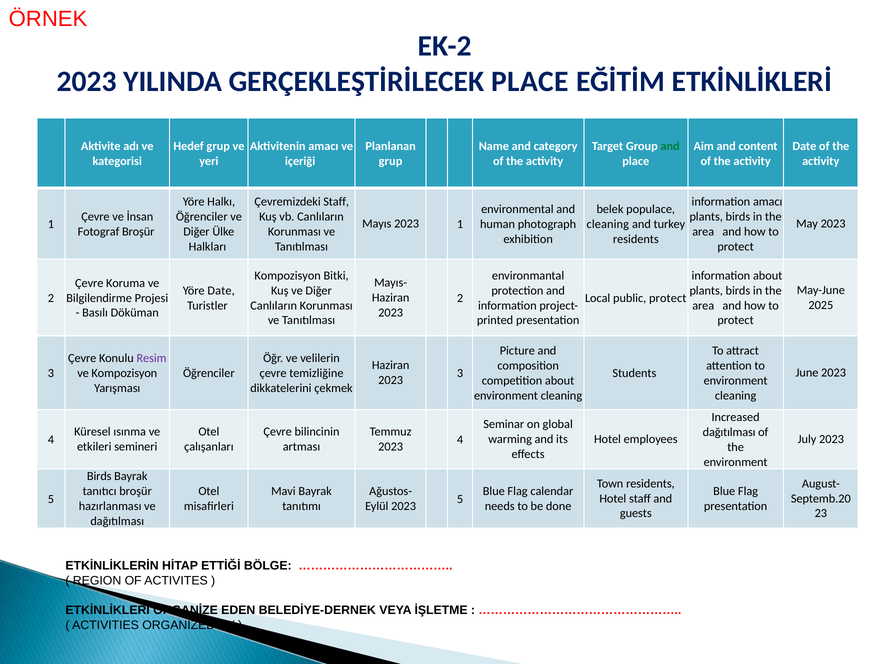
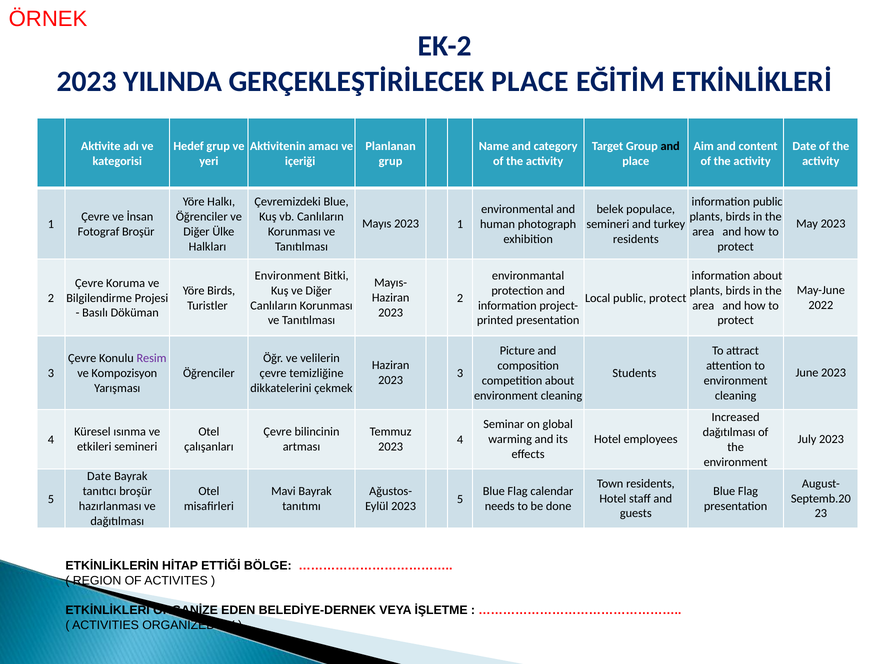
and at (670, 146) colour: green -> black
Çevremizdeki Staff: Staff -> Blue
information amacı: amacı -> public
cleaning at (608, 224): cleaning -> semineri
Kompozisyon at (288, 276): Kompozisyon -> Environment
Yöre Date: Date -> Birds
2025: 2025 -> 2022
Birds at (99, 477): Birds -> Date
